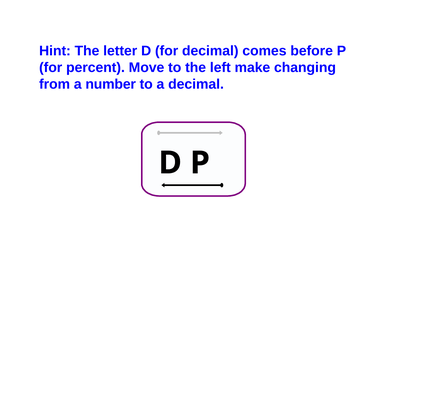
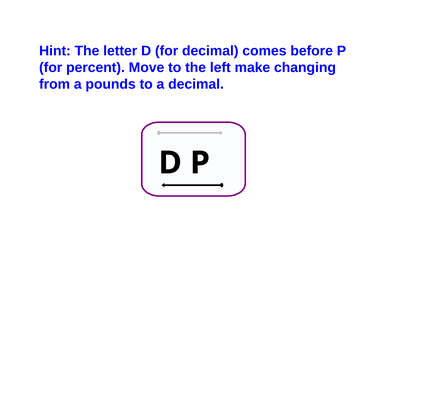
number: number -> pounds
